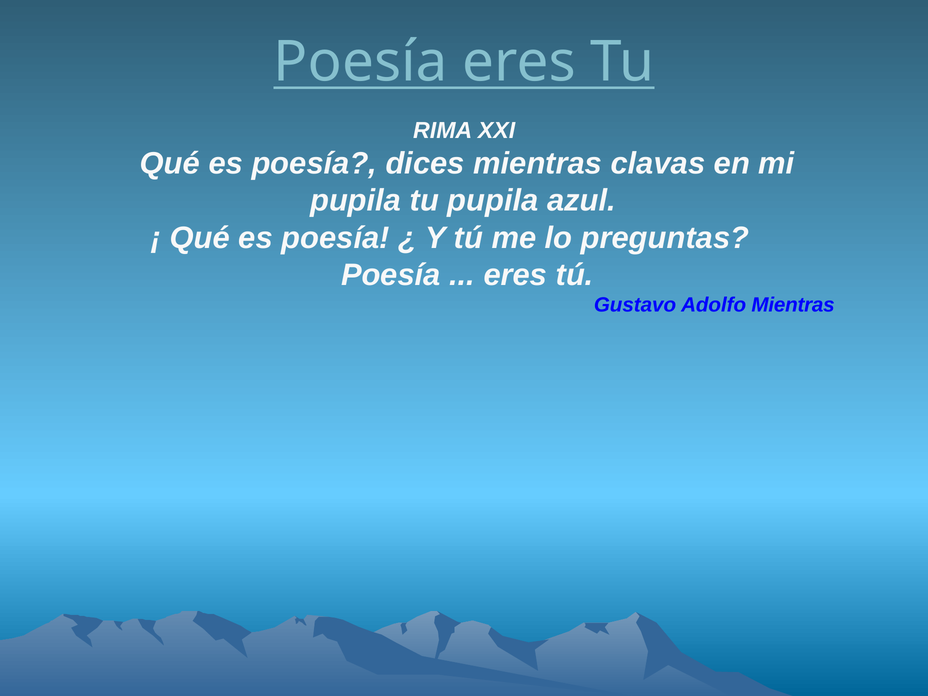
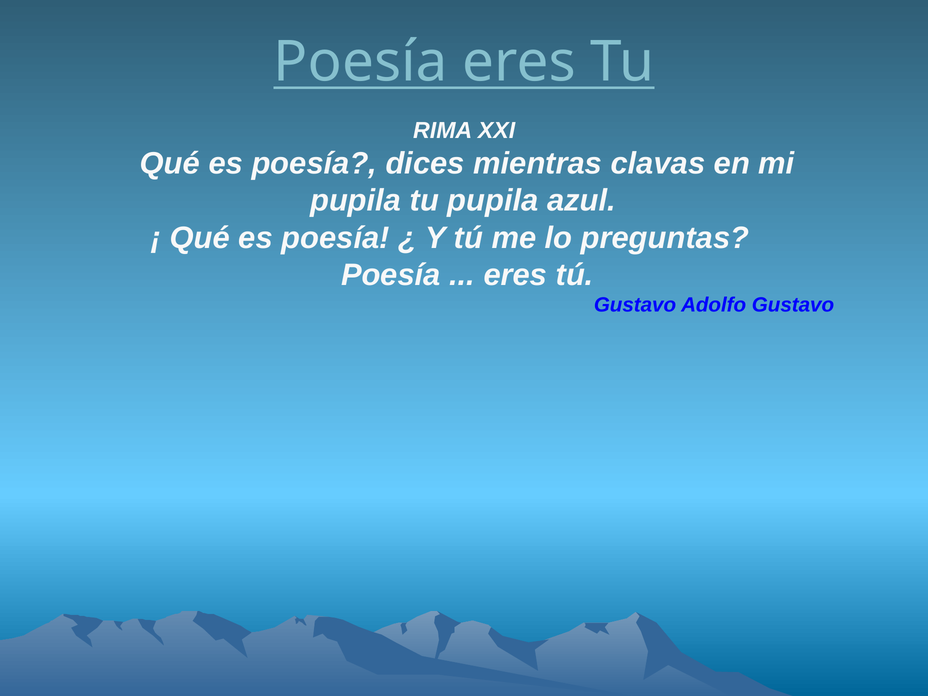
Adolfo Mientras: Mientras -> Gustavo
